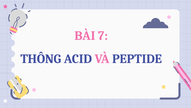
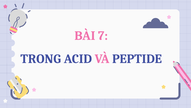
THÔNG: THÔNG -> TRONG
